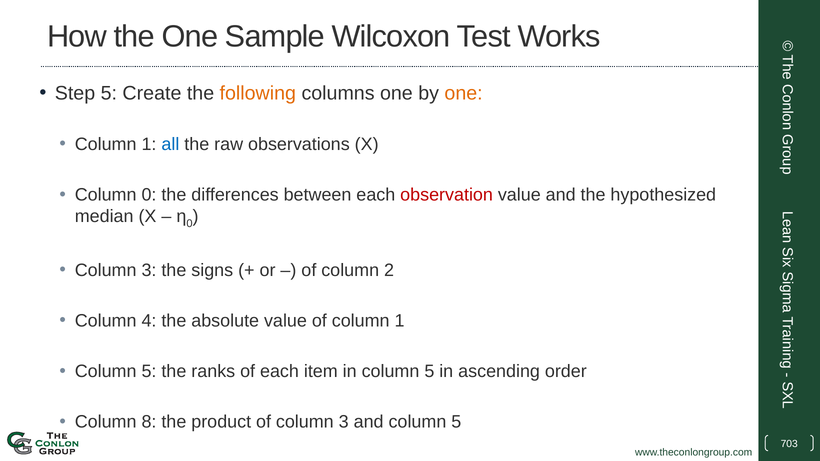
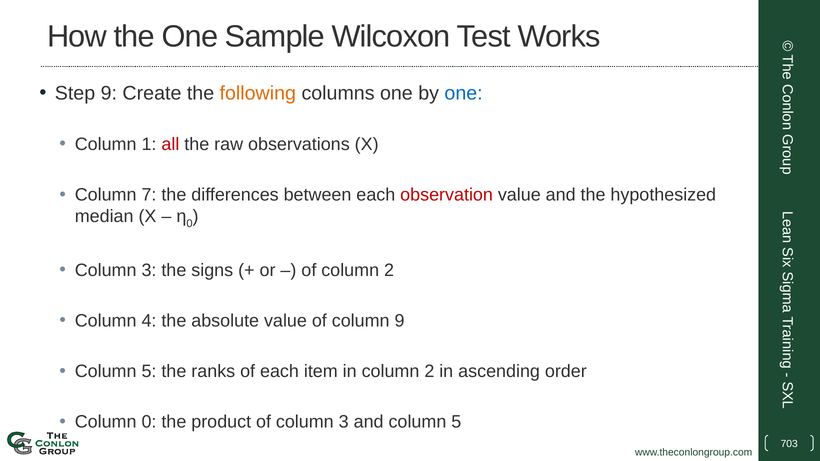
Step 5: 5 -> 9
one at (464, 93) colour: orange -> blue
all colour: blue -> red
Column 0: 0 -> 7
of column 1: 1 -> 9
in column 5: 5 -> 2
Column 8: 8 -> 0
